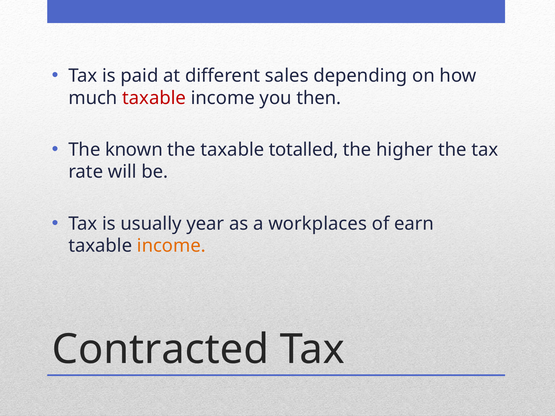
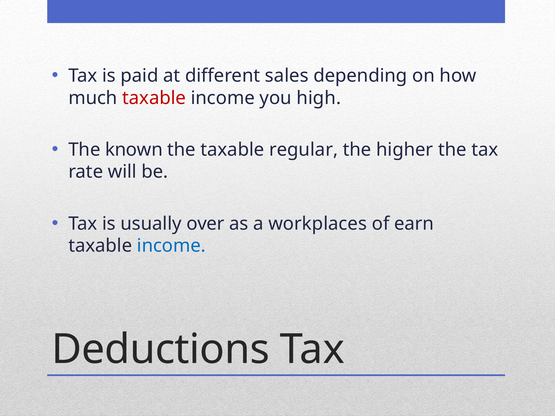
then: then -> high
totalled: totalled -> regular
year: year -> over
income at (171, 246) colour: orange -> blue
Contracted: Contracted -> Deductions
